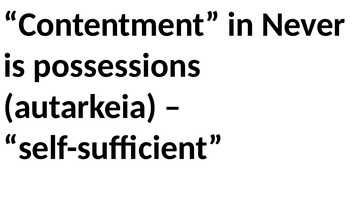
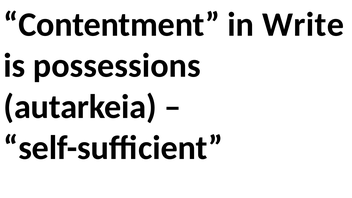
Never: Never -> Write
